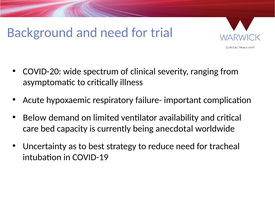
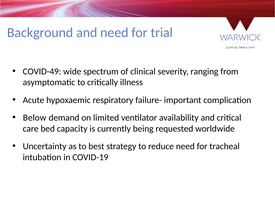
COVID-20: COVID-20 -> COVID-49
anecdotal: anecdotal -> requested
